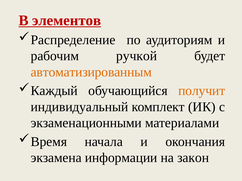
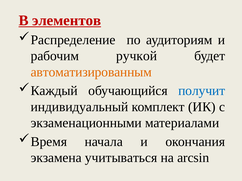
получит colour: orange -> blue
информации: информации -> учитываться
закон: закон -> arcsin
